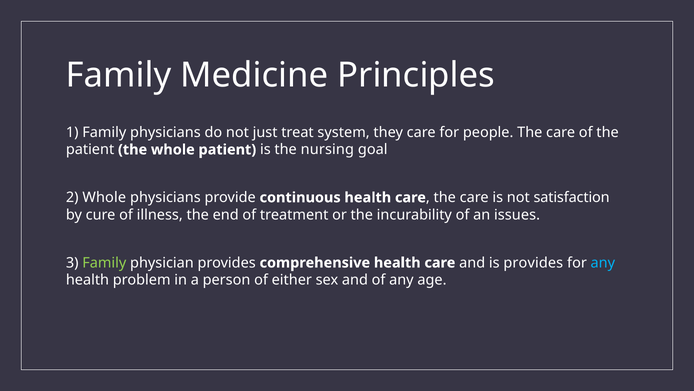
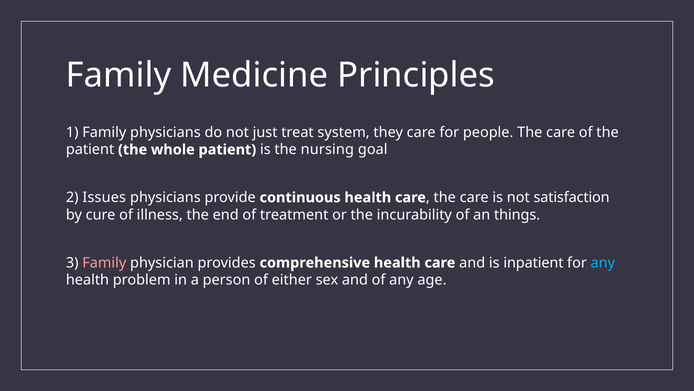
2 Whole: Whole -> Issues
issues: issues -> things
Family at (104, 262) colour: light green -> pink
is provides: provides -> inpatient
